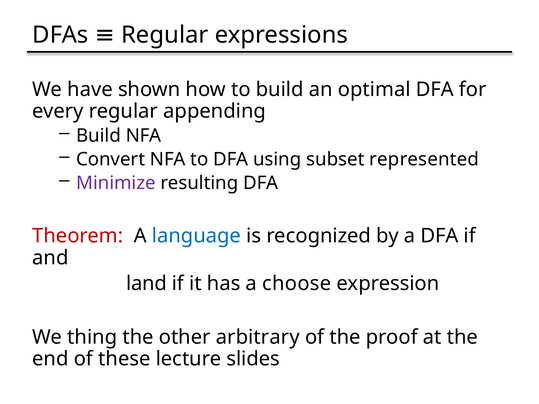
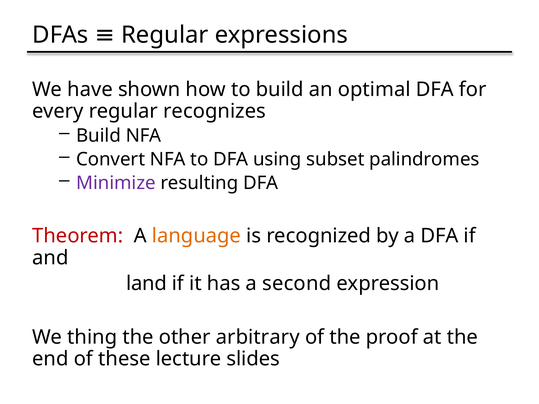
appending: appending -> recognizes
represented: represented -> palindromes
language colour: blue -> orange
choose: choose -> second
